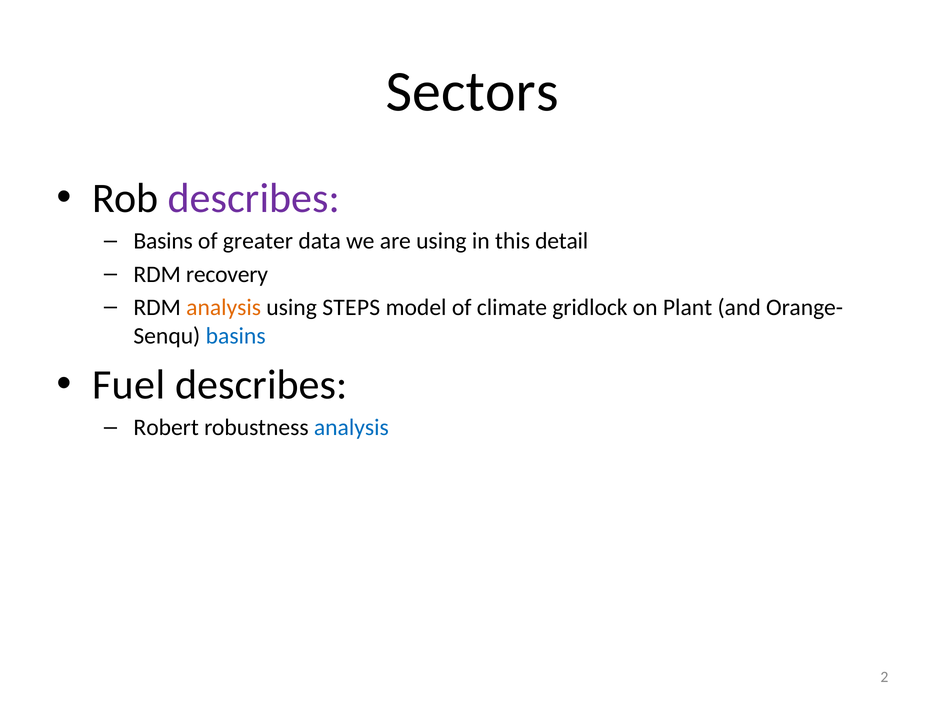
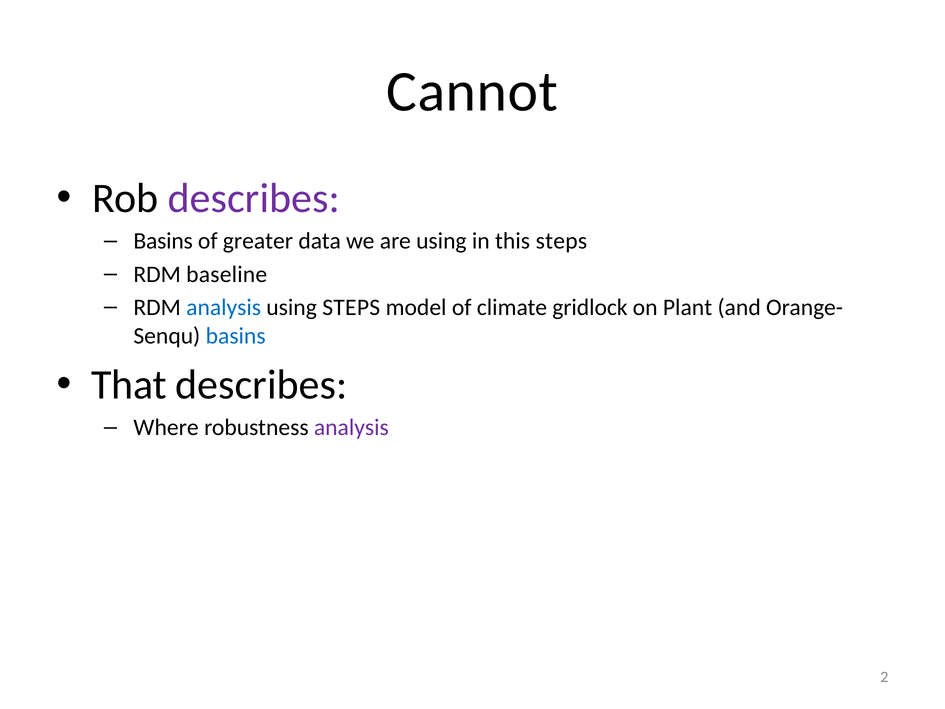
Sectors: Sectors -> Cannot
this detail: detail -> steps
recovery: recovery -> baseline
analysis at (224, 307) colour: orange -> blue
Fuel: Fuel -> That
Robert: Robert -> Where
analysis at (351, 428) colour: blue -> purple
